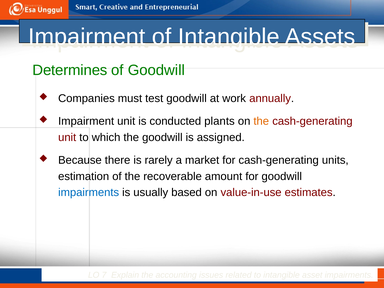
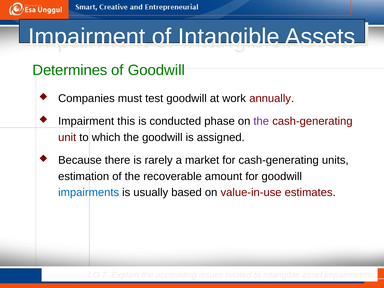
Impairment unit: unit -> this
plants: plants -> phase
the at (261, 121) colour: orange -> purple
